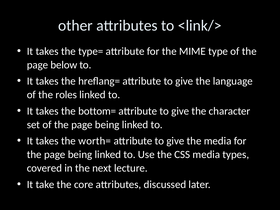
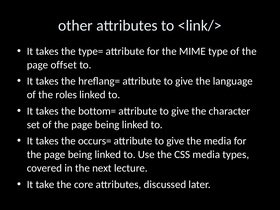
below: below -> offset
worth=: worth= -> occurs=
